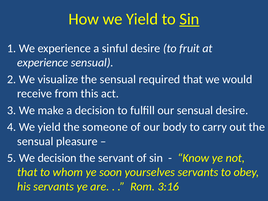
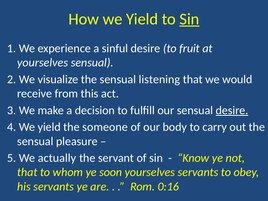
experience at (43, 63): experience -> yourselves
required: required -> listening
desire at (232, 110) underline: none -> present
We decision: decision -> actually
3:16: 3:16 -> 0:16
